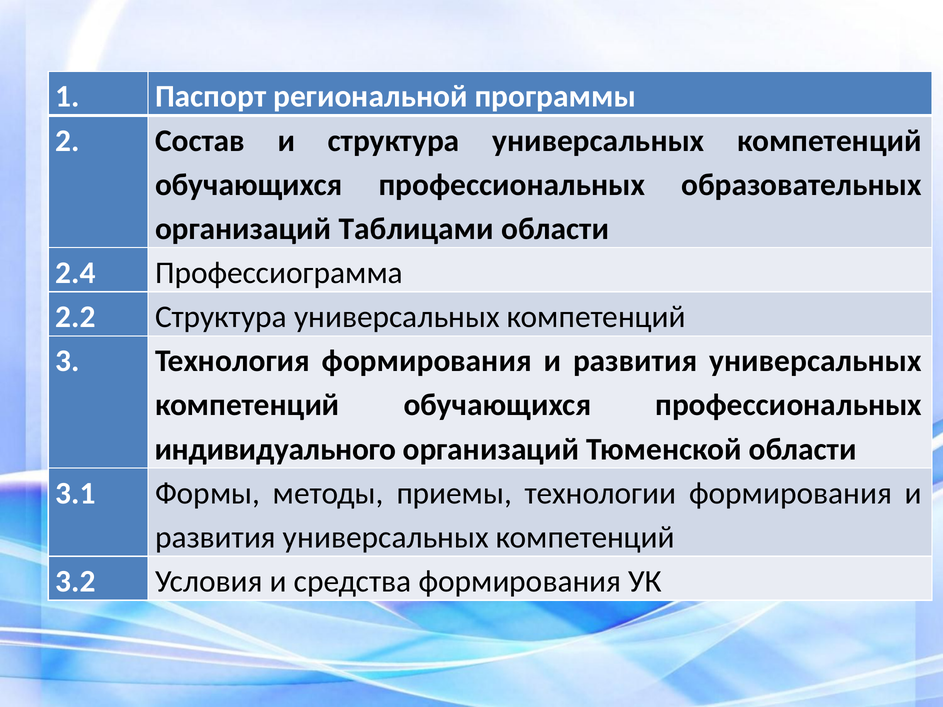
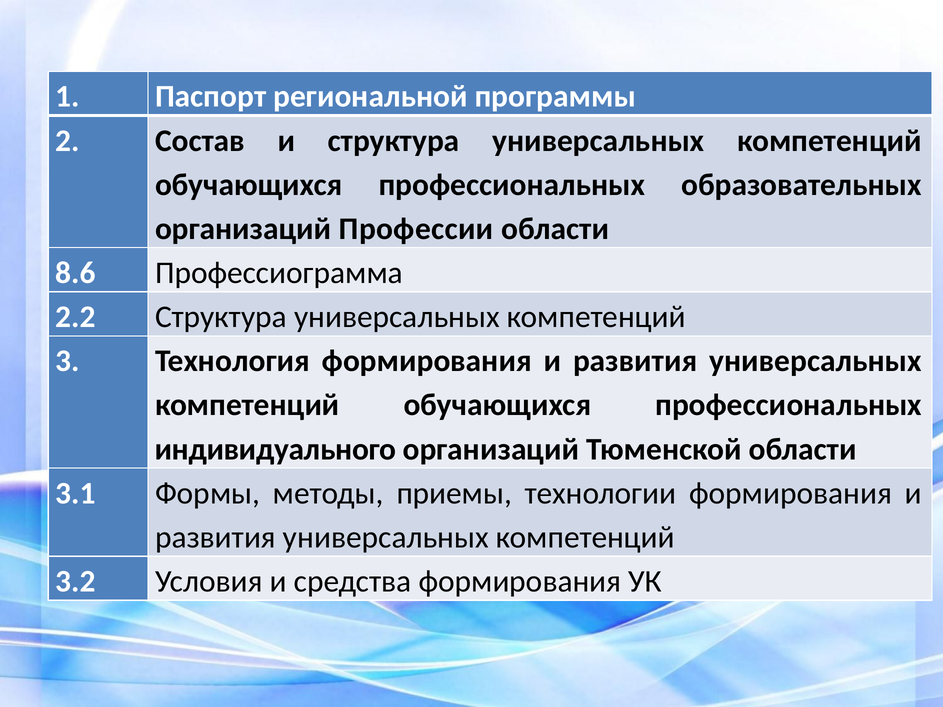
Таблицами: Таблицами -> Профессии
2.4: 2.4 -> 8.6
